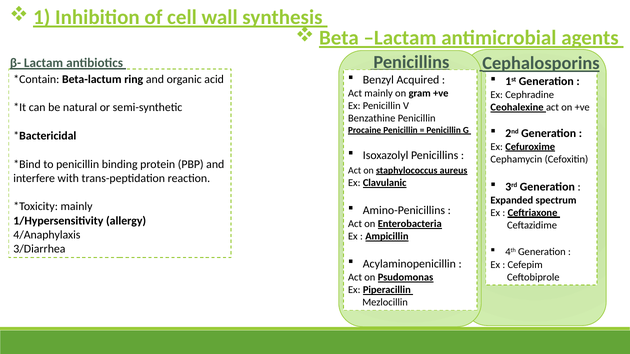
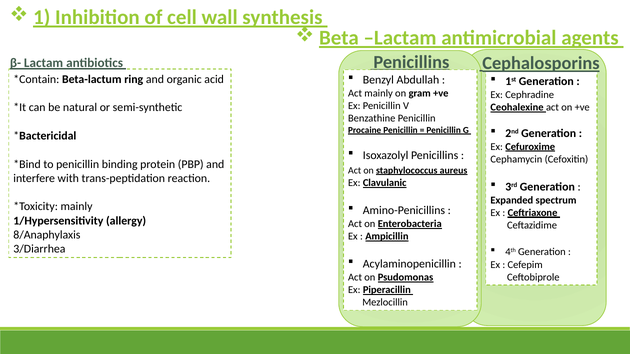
Acquired: Acquired -> Abdullah
4/Anaphylaxis: 4/Anaphylaxis -> 8/Anaphylaxis
